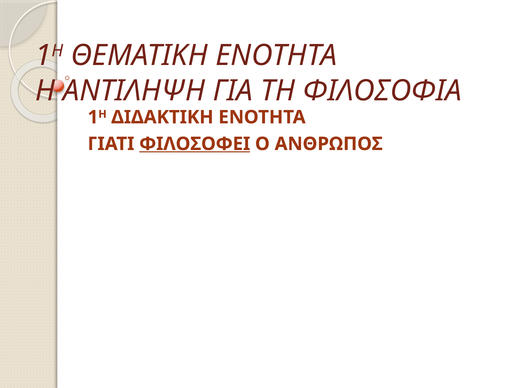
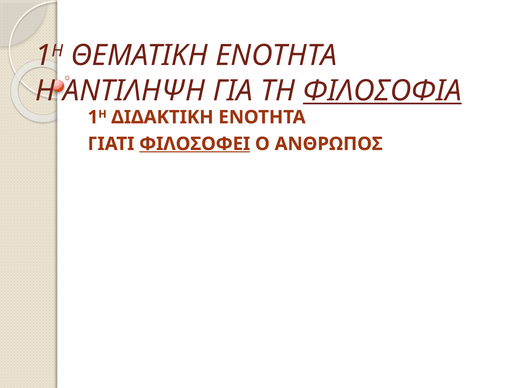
ΦΙΛΟΣΟΦΙΑ underline: none -> present
